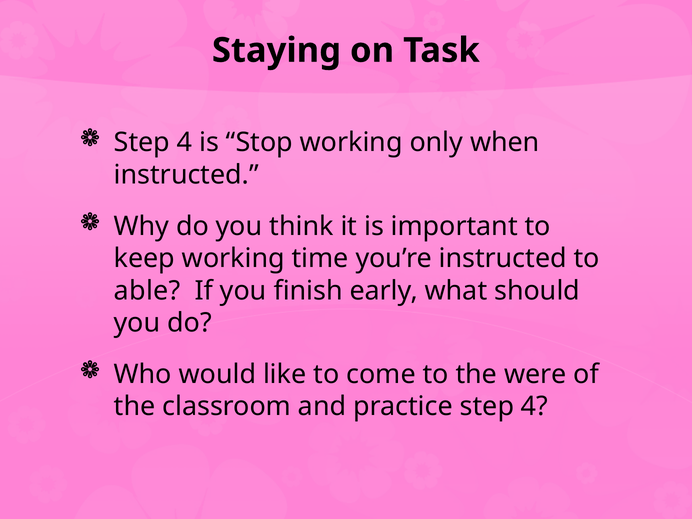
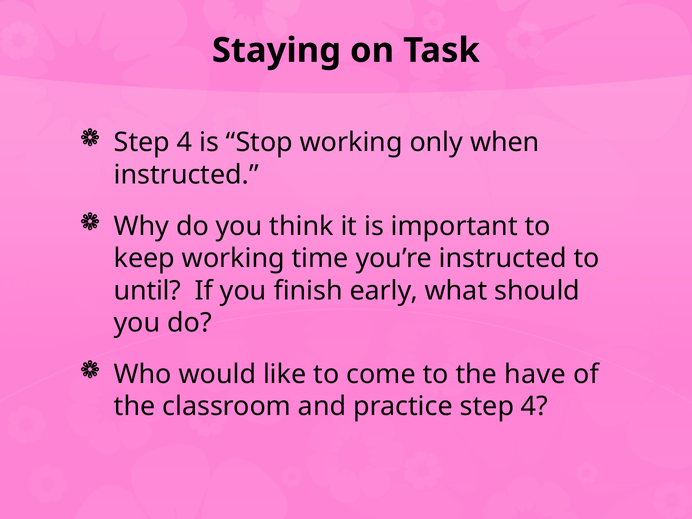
able: able -> until
were: were -> have
